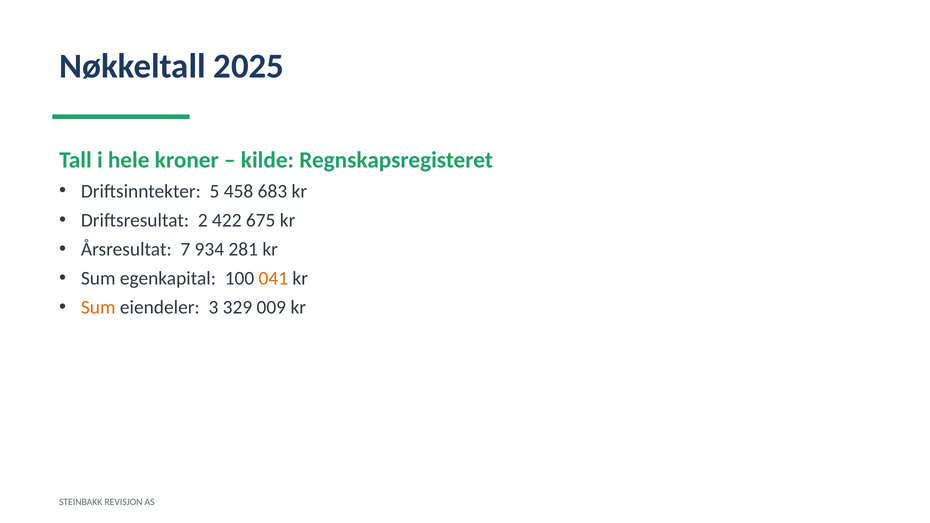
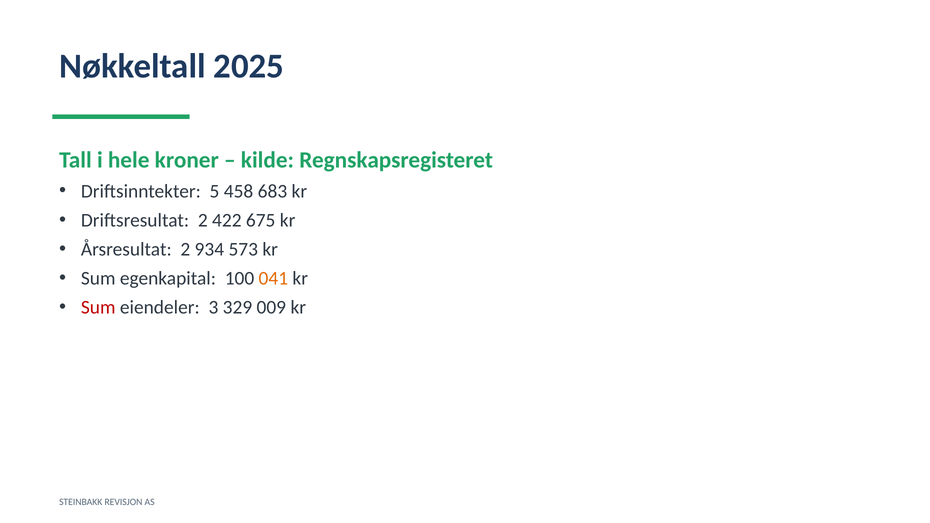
Årsresultat 7: 7 -> 2
281: 281 -> 573
Sum at (98, 308) colour: orange -> red
